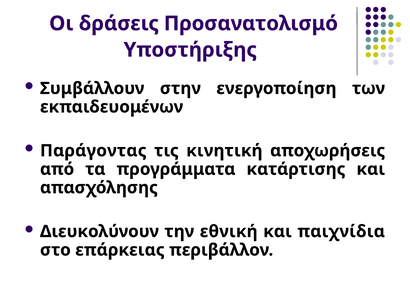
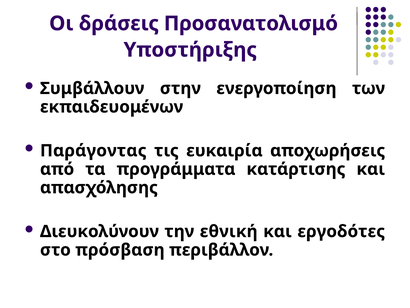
κινητική: κινητική -> ευκαιρία
παιχνίδια: παιχνίδια -> εργοδότες
επάρκειας: επάρκειας -> πρόσβαση
